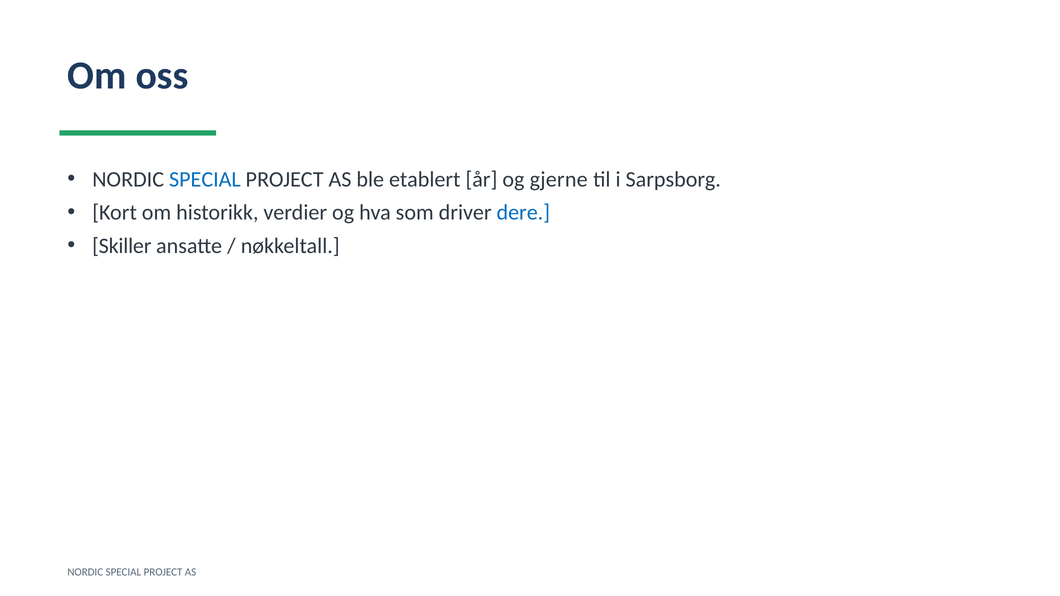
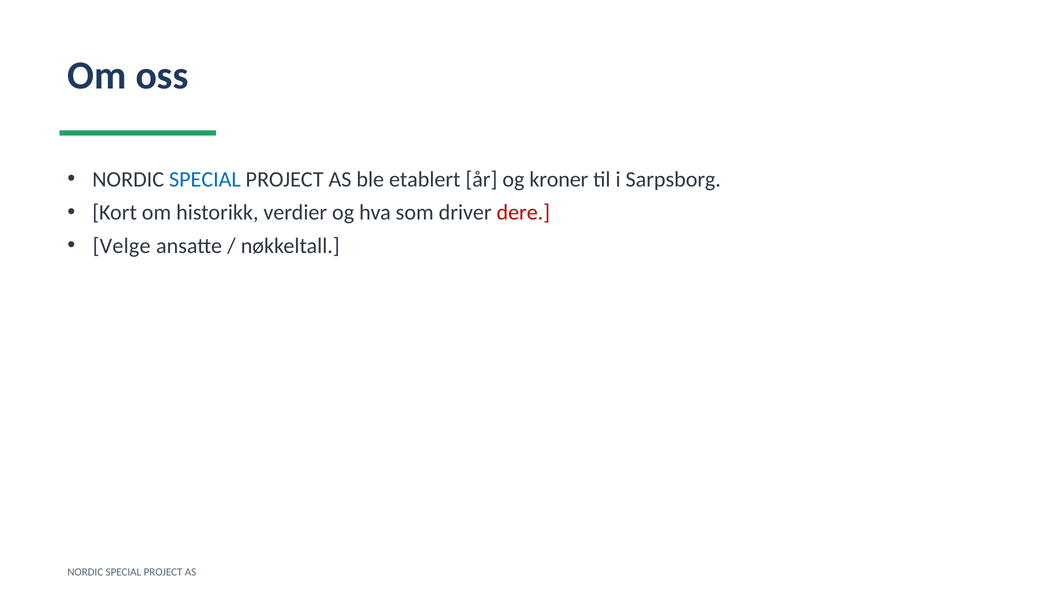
gjerne: gjerne -> kroner
dere colour: blue -> red
Skiller: Skiller -> Velge
